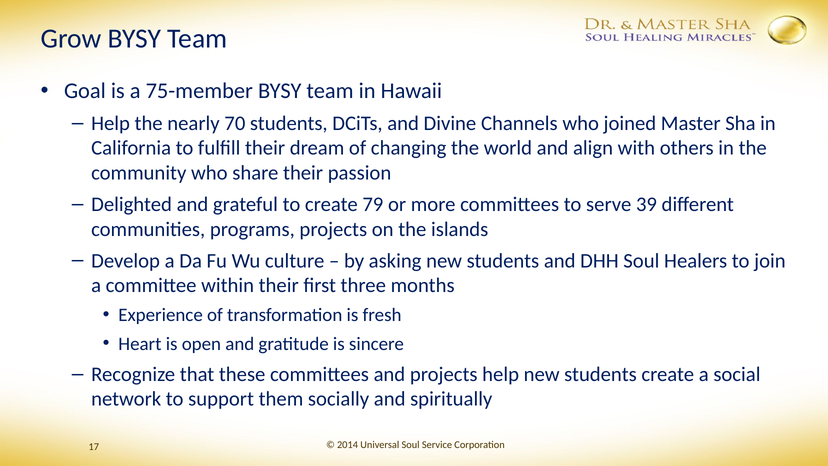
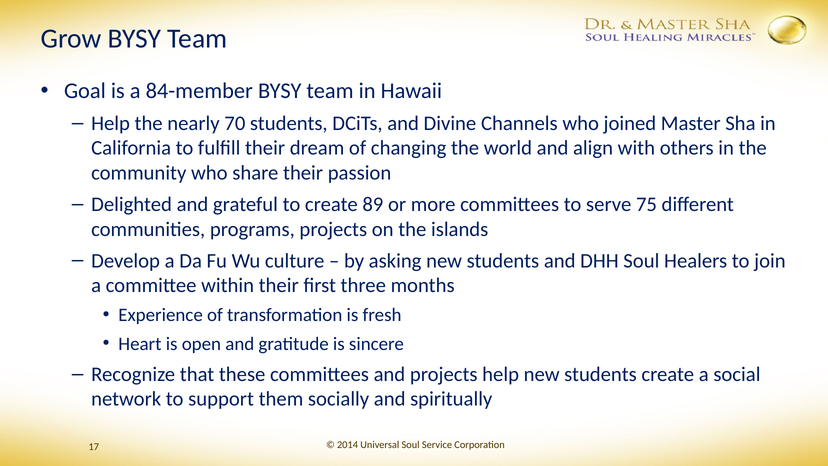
75-member: 75-member -> 84-member
79: 79 -> 89
39: 39 -> 75
